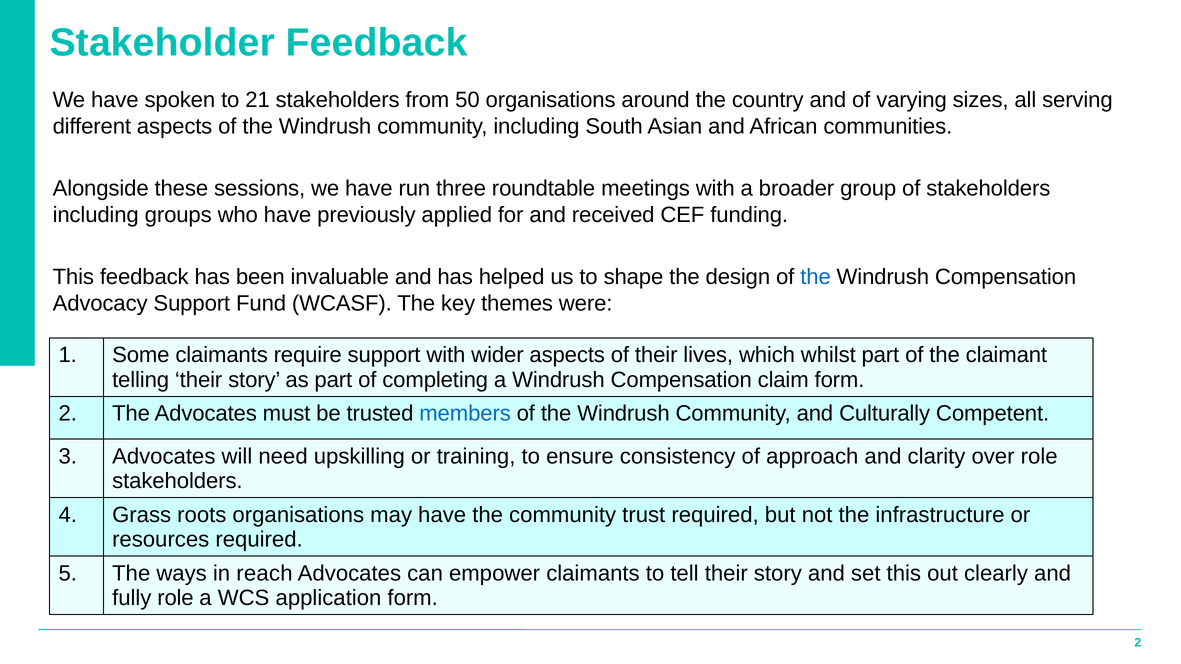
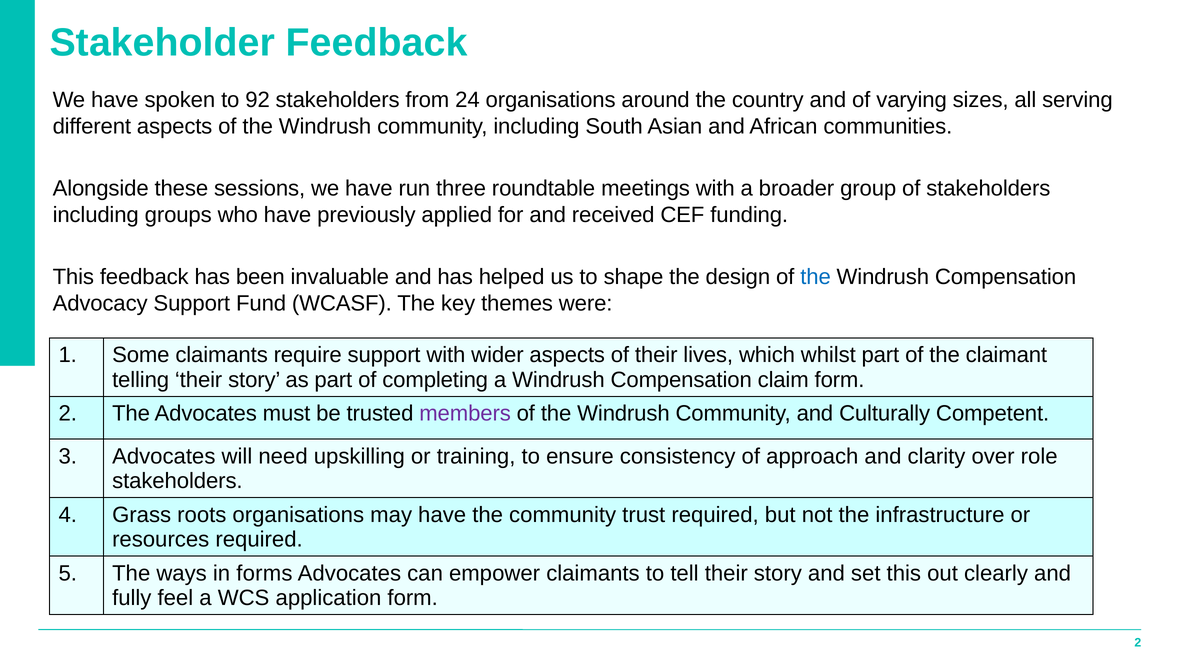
21: 21 -> 92
50: 50 -> 24
members colour: blue -> purple
reach: reach -> forms
fully role: role -> feel
